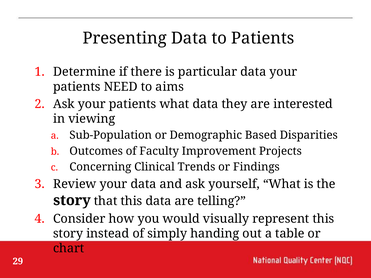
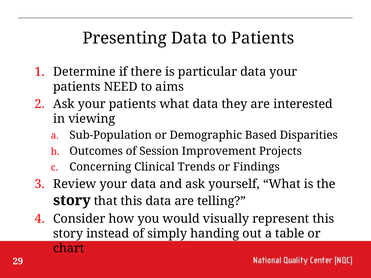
Faculty: Faculty -> Session
